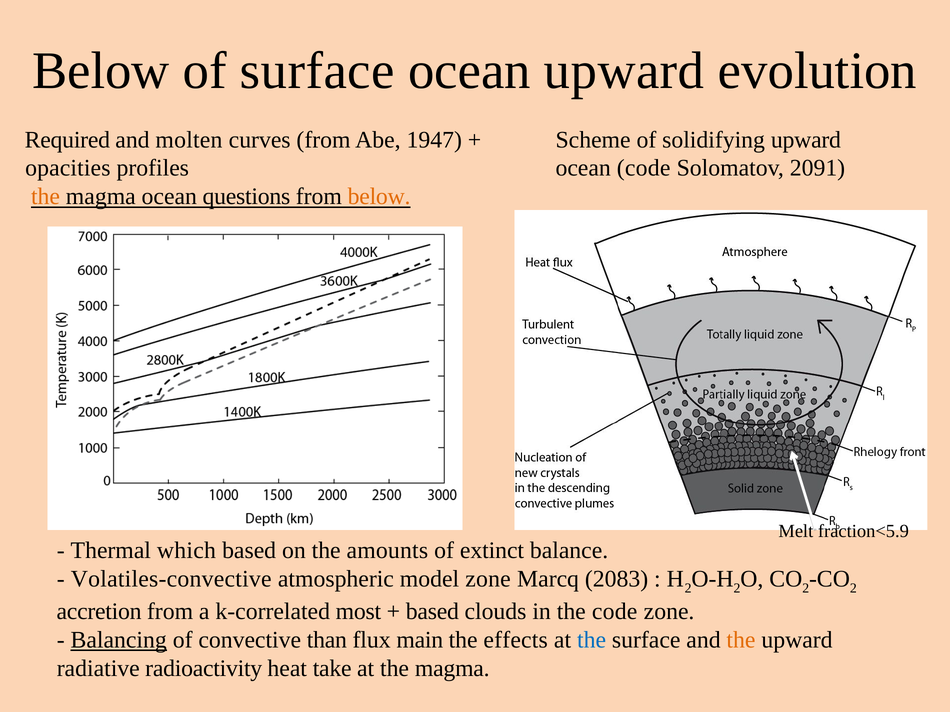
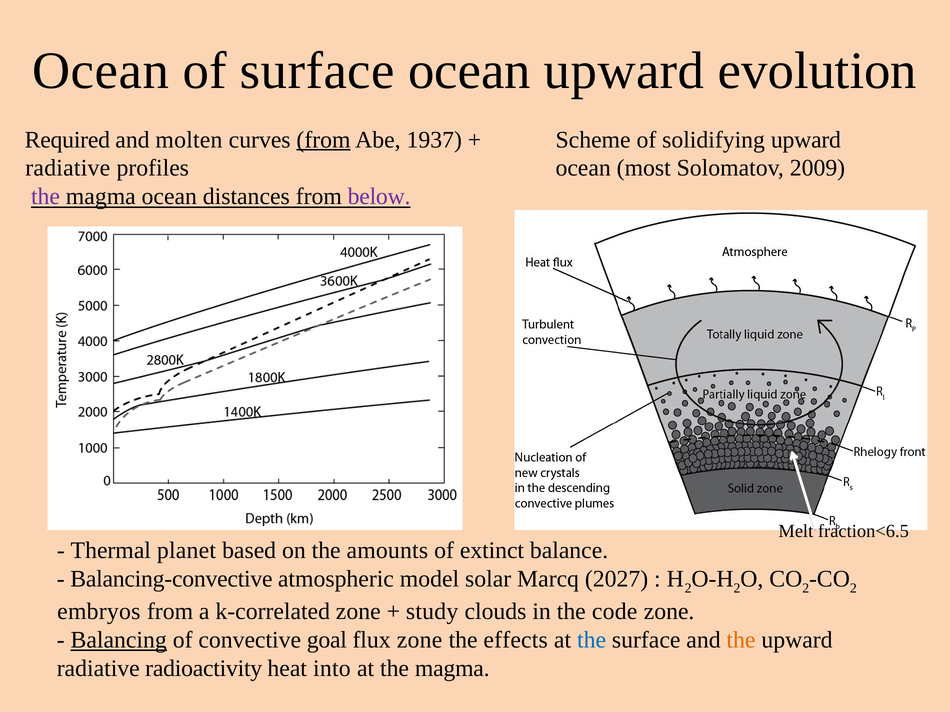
Below at (101, 71): Below -> Ocean
from at (324, 140) underline: none -> present
1947: 1947 -> 1937
opacities at (68, 168): opacities -> radiative
ocean code: code -> most
2091: 2091 -> 2009
the at (45, 197) colour: orange -> purple
questions: questions -> distances
below at (379, 197) colour: orange -> purple
fraction<5.9: fraction<5.9 -> fraction<6.5
which: which -> planet
Volatiles-convective: Volatiles-convective -> Balancing-convective
model zone: zone -> solar
2083: 2083 -> 2027
accretion: accretion -> embryos
k-correlated most: most -> zone
based at (432, 612): based -> study
than: than -> goal
flux main: main -> zone
take: take -> into
